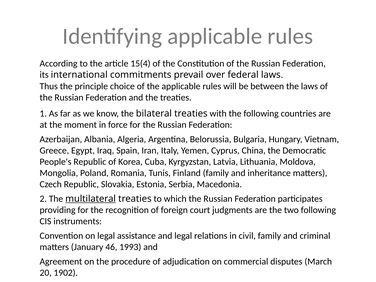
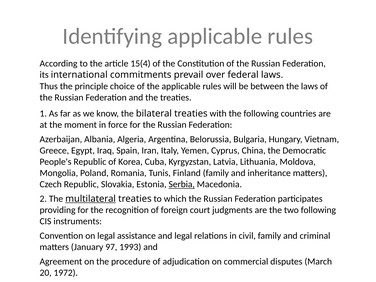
Serbia underline: none -> present
46: 46 -> 97
1902: 1902 -> 1972
